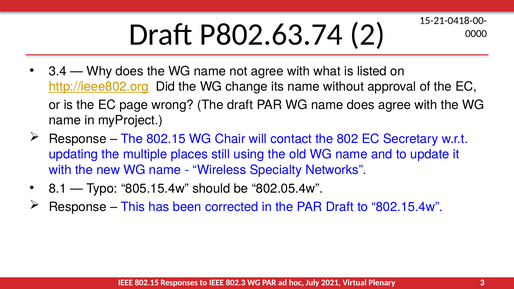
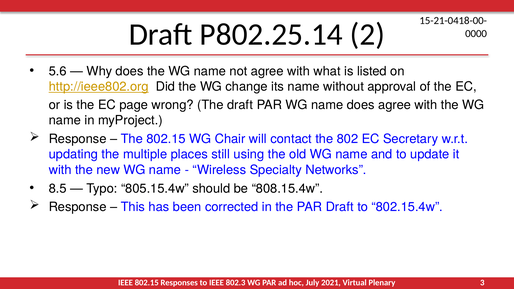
P802.63.74: P802.63.74 -> P802.25.14
3.4: 3.4 -> 5.6
8.1: 8.1 -> 8.5
802.05.4w: 802.05.4w -> 808.15.4w
